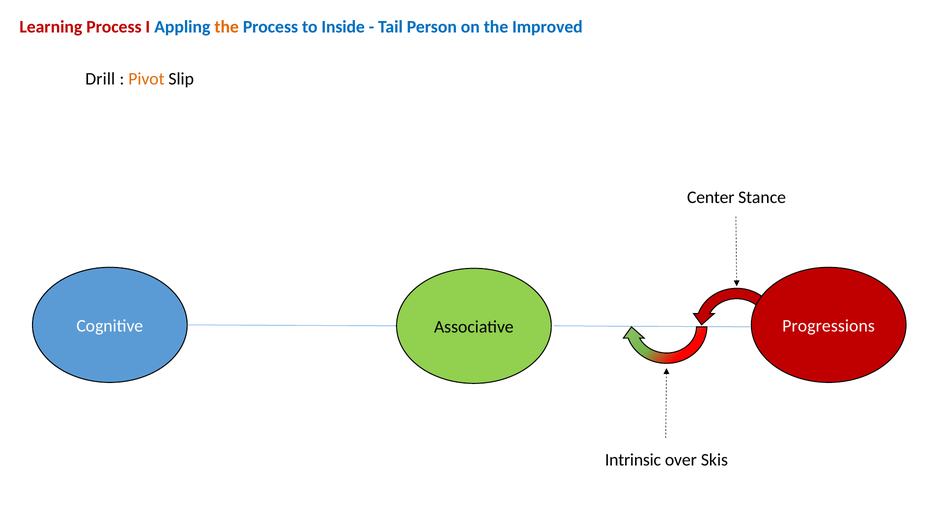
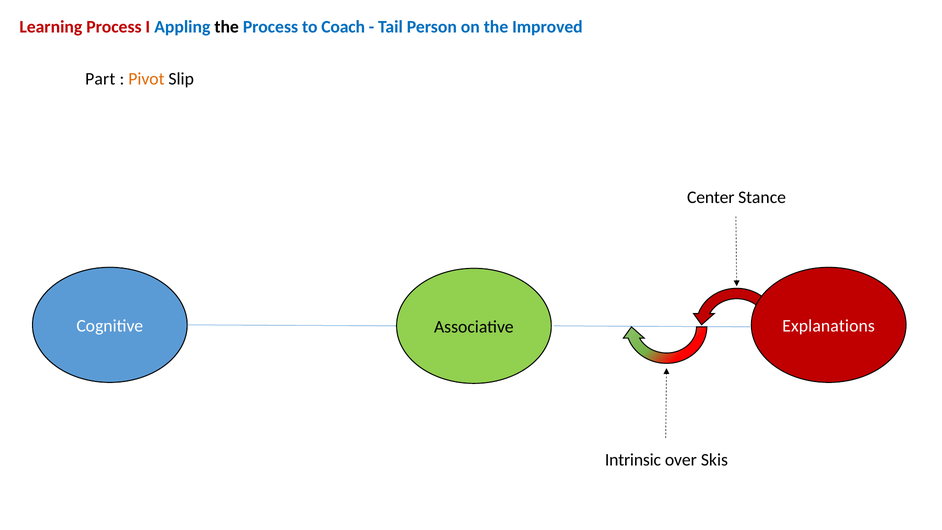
the at (227, 27) colour: orange -> black
Inside: Inside -> Coach
Drill: Drill -> Part
Progressions: Progressions -> Explanations
